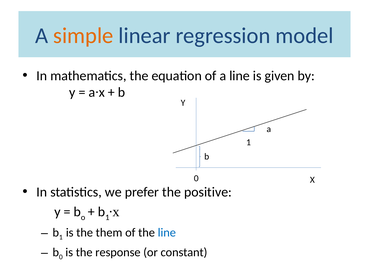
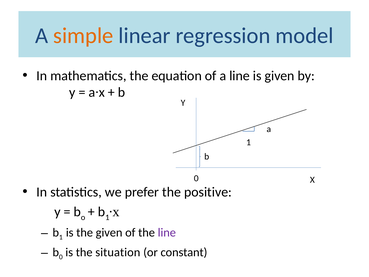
the them: them -> given
line at (167, 232) colour: blue -> purple
response: response -> situation
